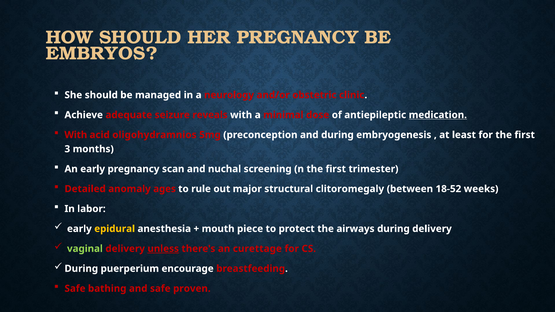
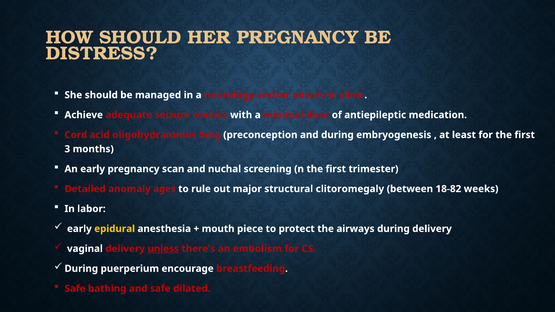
EMBRYOS: EMBRYOS -> DISTRESS
medication underline: present -> none
With at (76, 135): With -> Cord
18-52: 18-52 -> 18-82
vaginal colour: light green -> white
curettage: curettage -> embolism
proven: proven -> dilated
